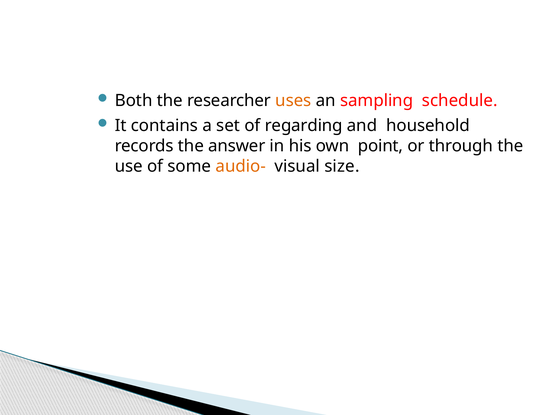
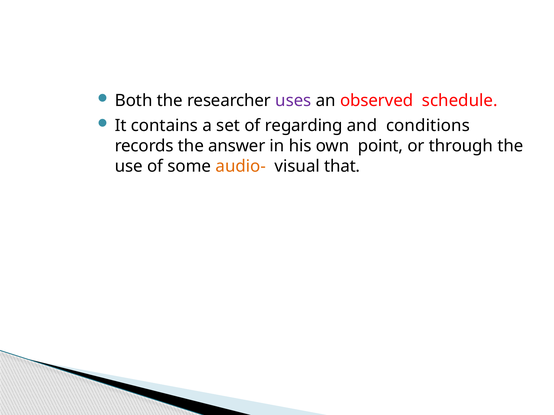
uses colour: orange -> purple
sampling: sampling -> observed
household: household -> conditions
size: size -> that
